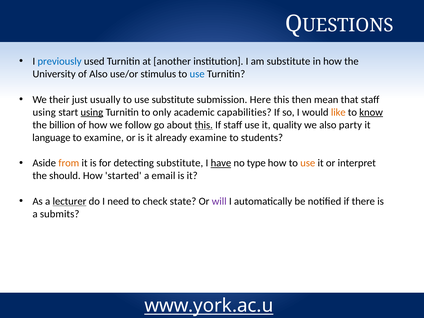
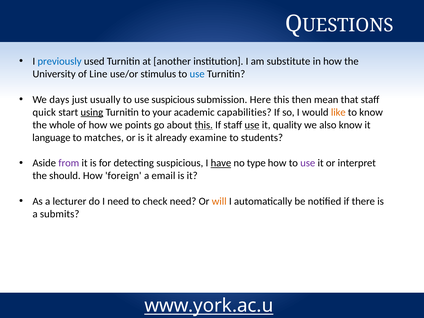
of Also: Also -> Line
their: their -> days
use substitute: substitute -> suspicious
using at (44, 112): using -> quick
only: only -> your
know at (371, 112) underline: present -> none
billion: billion -> whole
follow: follow -> points
use at (252, 125) underline: none -> present
also party: party -> know
to examine: examine -> matches
from colour: orange -> purple
detecting substitute: substitute -> suspicious
use at (308, 163) colour: orange -> purple
started: started -> foreign
lecturer underline: present -> none
check state: state -> need
will colour: purple -> orange
